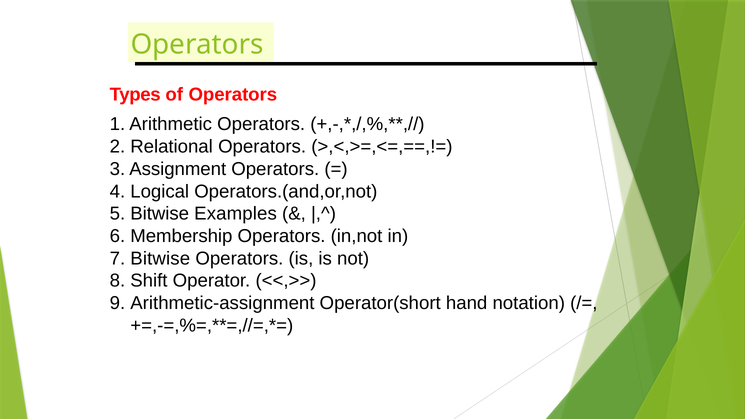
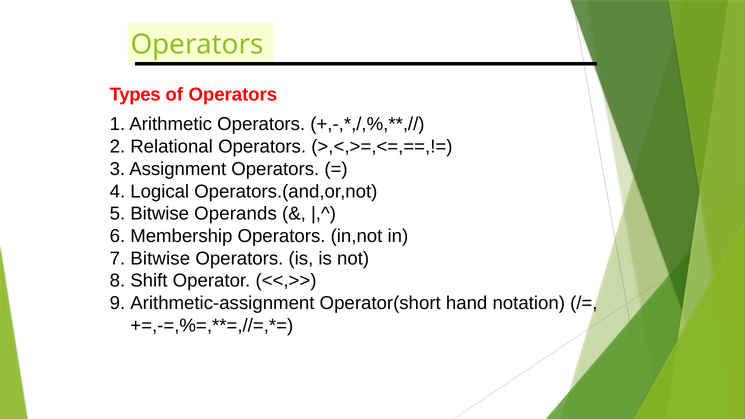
Examples: Examples -> Operands
